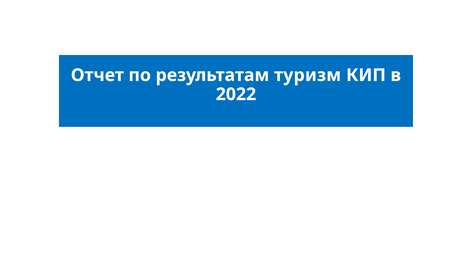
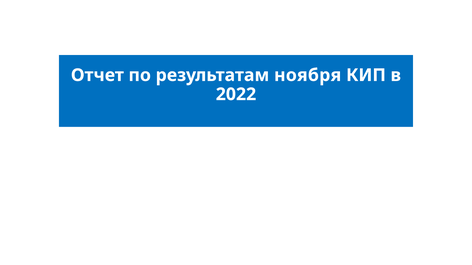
туризм: туризм -> ноября
